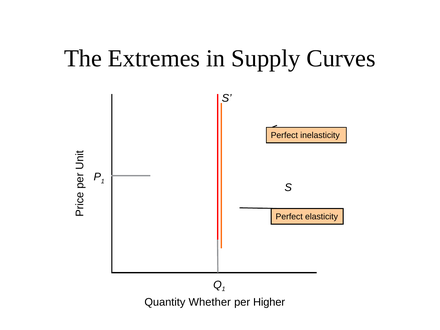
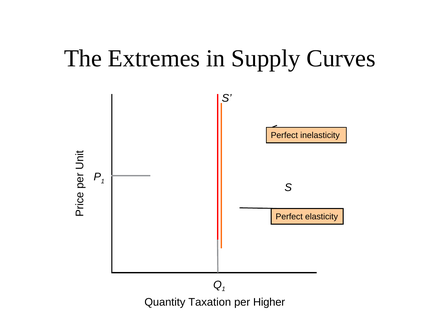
Whether: Whether -> Taxation
